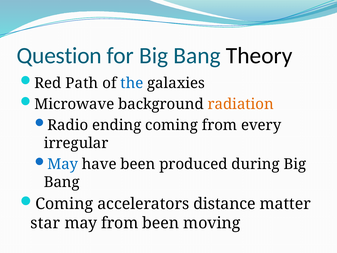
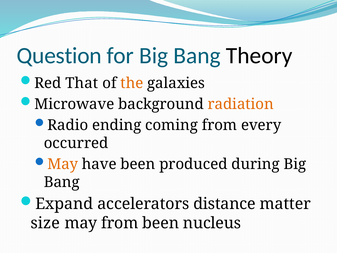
Path: Path -> That
the colour: blue -> orange
irregular: irregular -> occurred
May at (63, 164) colour: blue -> orange
Coming at (64, 204): Coming -> Expand
star: star -> size
moving: moving -> nucleus
